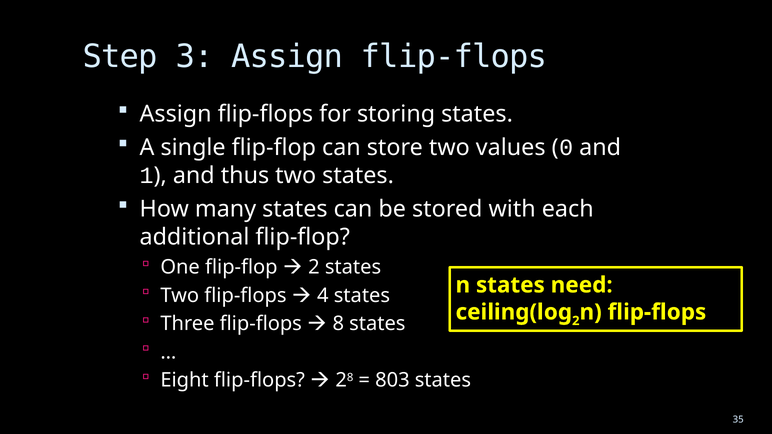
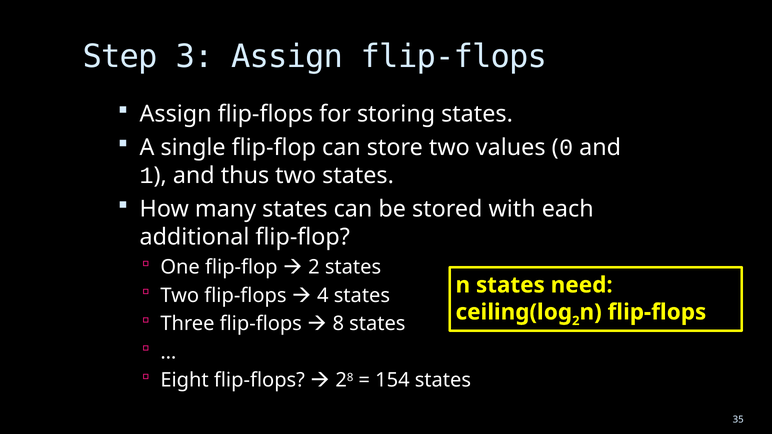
803: 803 -> 154
